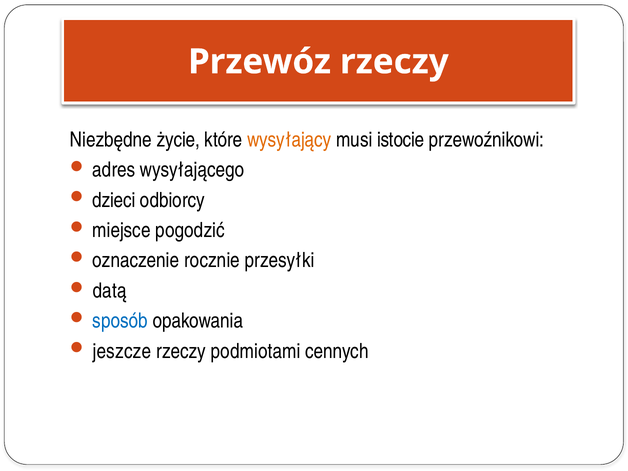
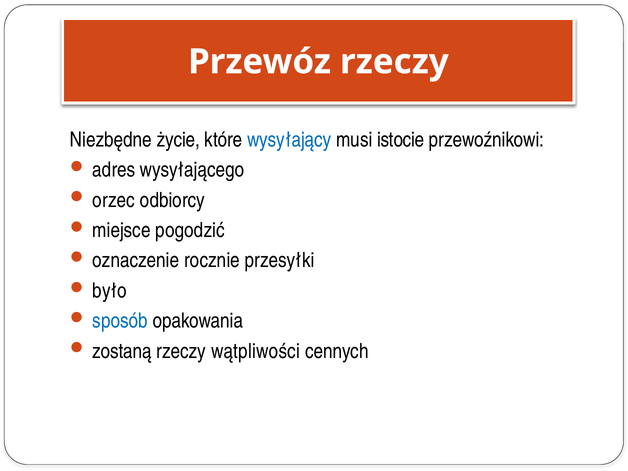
wysyłający colour: orange -> blue
dzieci: dzieci -> orzec
datą: datą -> było
jeszcze: jeszcze -> zostaną
podmiotami: podmiotami -> wątpliwości
